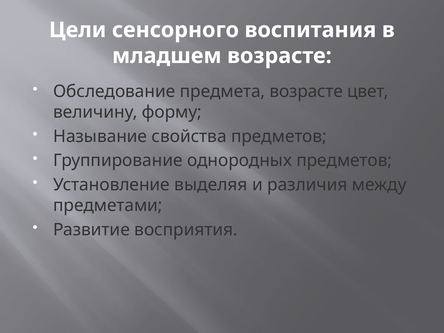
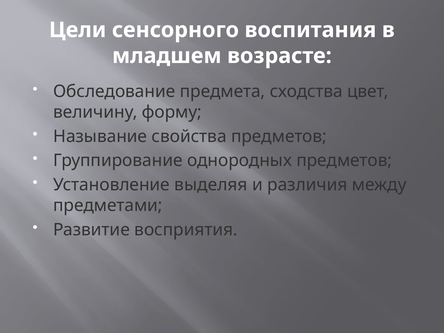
предмета возрасте: возрасте -> сходства
